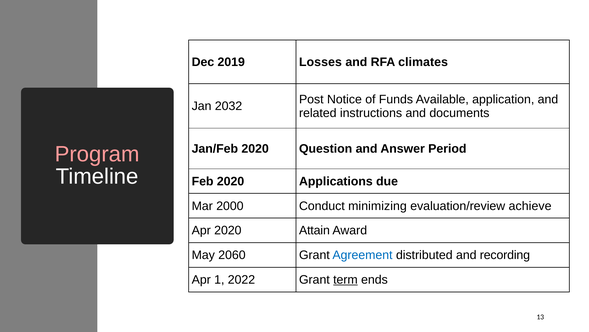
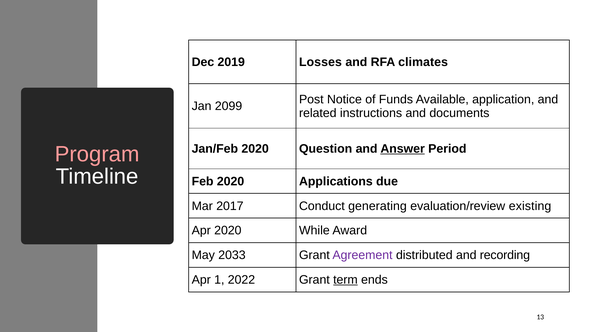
2032: 2032 -> 2099
Answer underline: none -> present
2000: 2000 -> 2017
minimizing: minimizing -> generating
achieve: achieve -> existing
Attain: Attain -> While
2060: 2060 -> 2033
Agreement colour: blue -> purple
